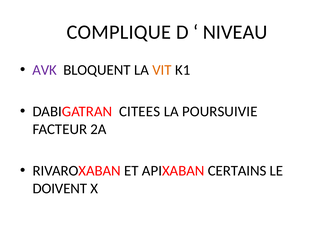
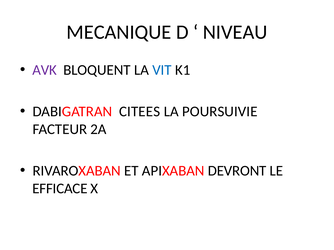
COMPLIQUE: COMPLIQUE -> MECANIQUE
VIT colour: orange -> blue
CERTAINS: CERTAINS -> DEVRONT
DOIVENT: DOIVENT -> EFFICACE
